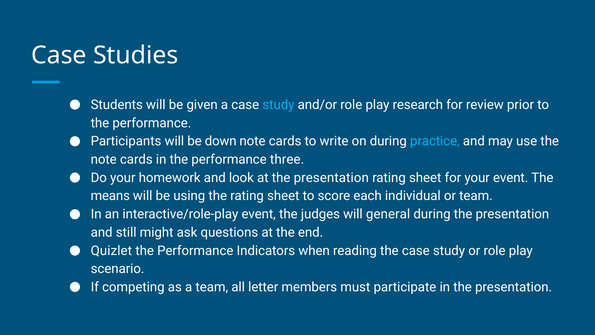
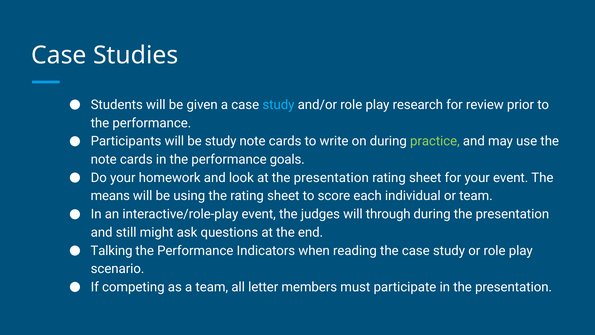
be down: down -> study
practice colour: light blue -> light green
three: three -> goals
general: general -> through
Quizlet: Quizlet -> Talking
